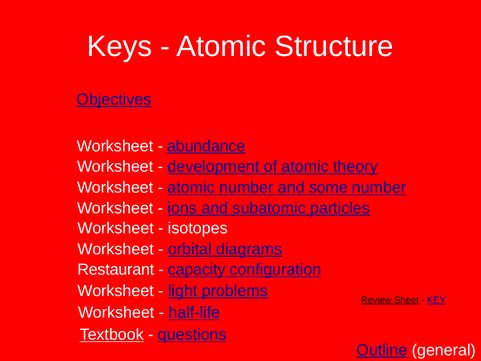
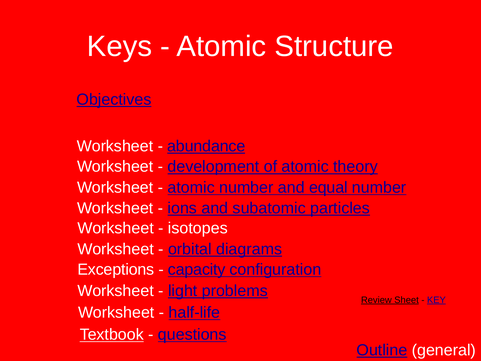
some: some -> equal
Restaurant: Restaurant -> Exceptions
